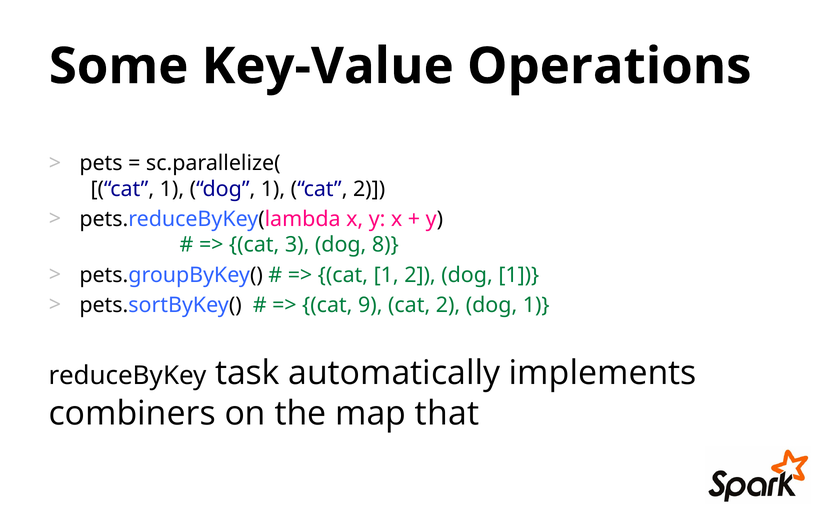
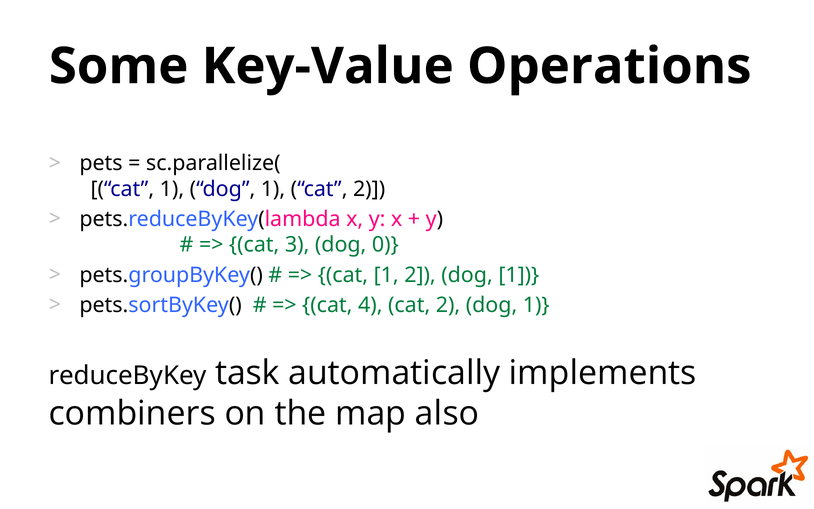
8: 8 -> 0
9: 9 -> 4
that: that -> also
